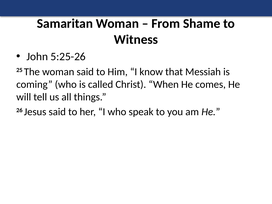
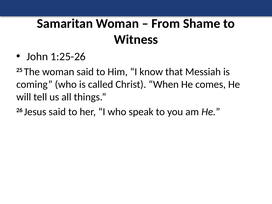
5:25-26: 5:25-26 -> 1:25-26
